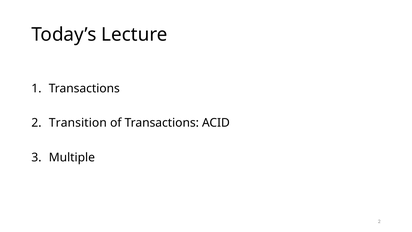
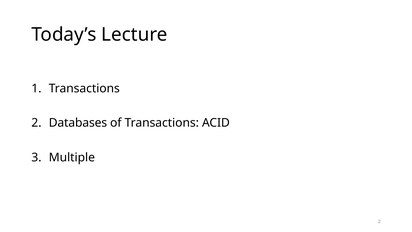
Transition: Transition -> Databases
